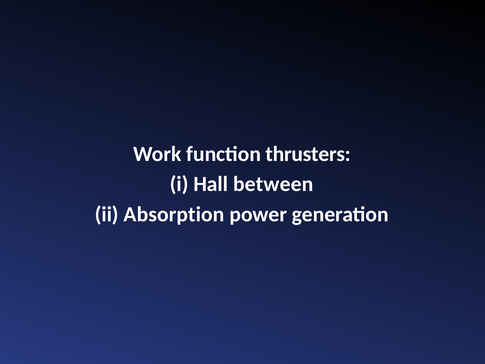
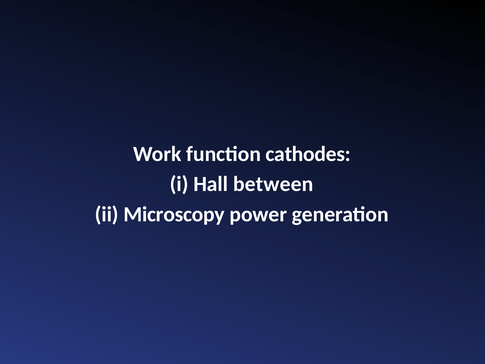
thrusters: thrusters -> cathodes
Absorption: Absorption -> Microscopy
